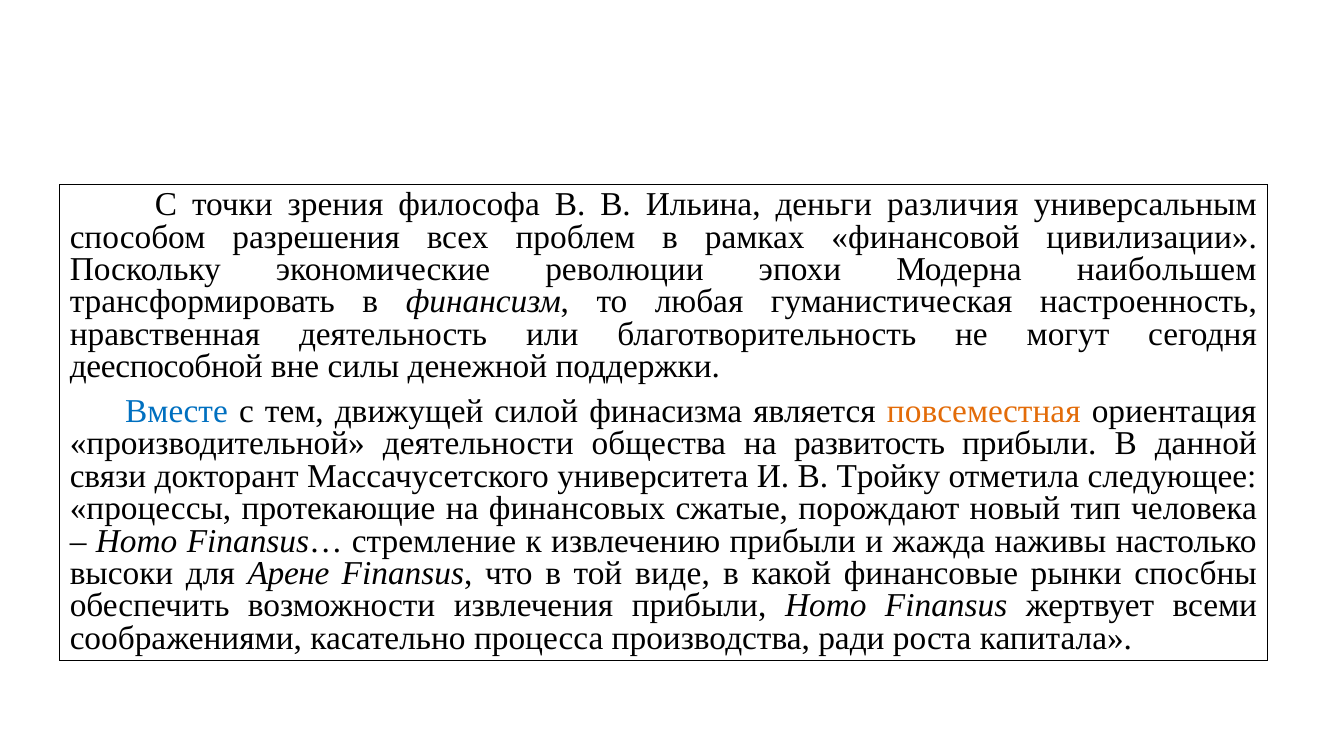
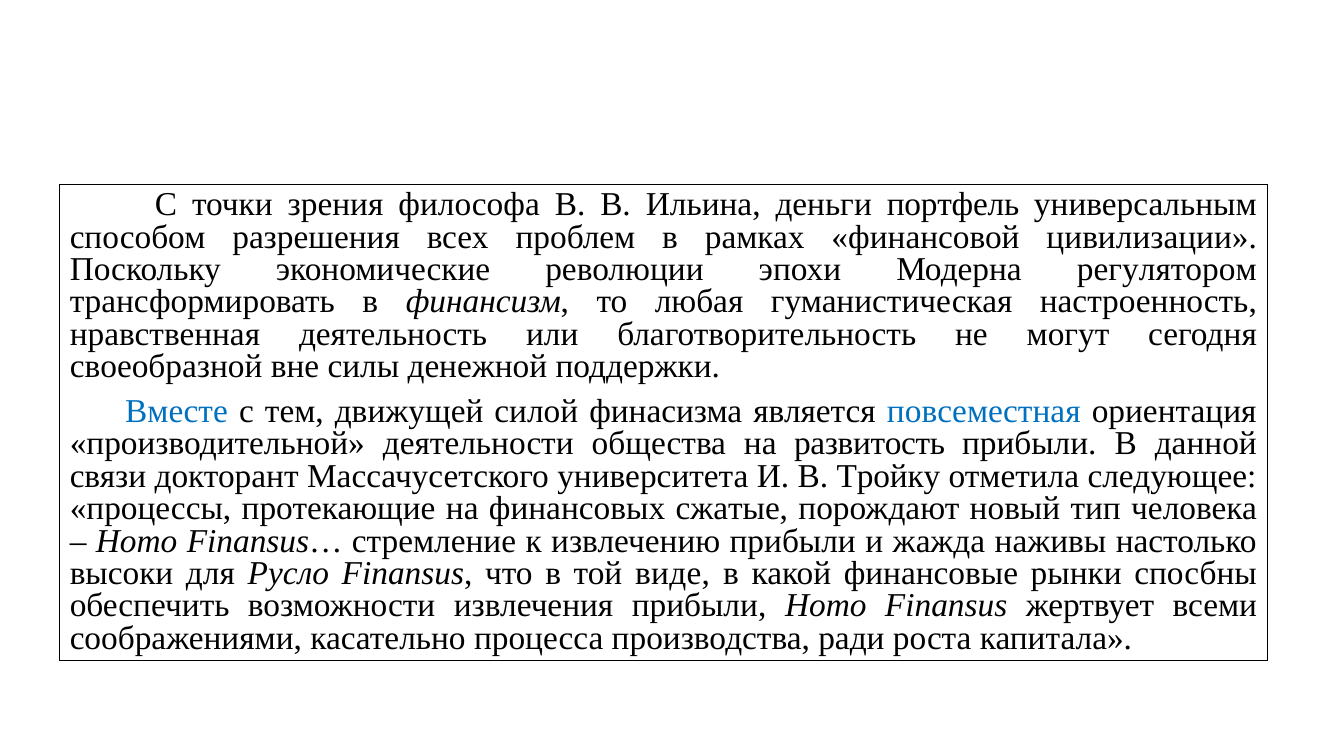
различия: различия -> портфель
наибольшем: наибольшем -> регулятором
дееспособной: дееспособной -> своеобразной
повсеместная colour: orange -> blue
Арене: Арене -> Русло
